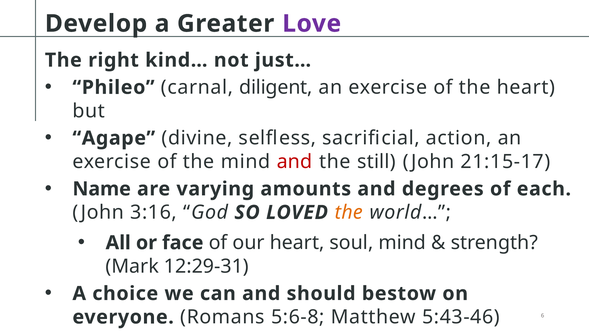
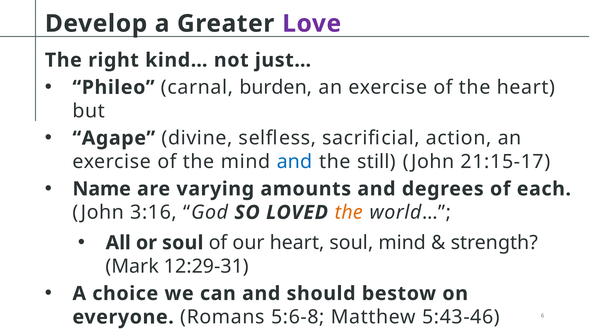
diligent: diligent -> burden
and at (295, 162) colour: red -> blue
or face: face -> soul
